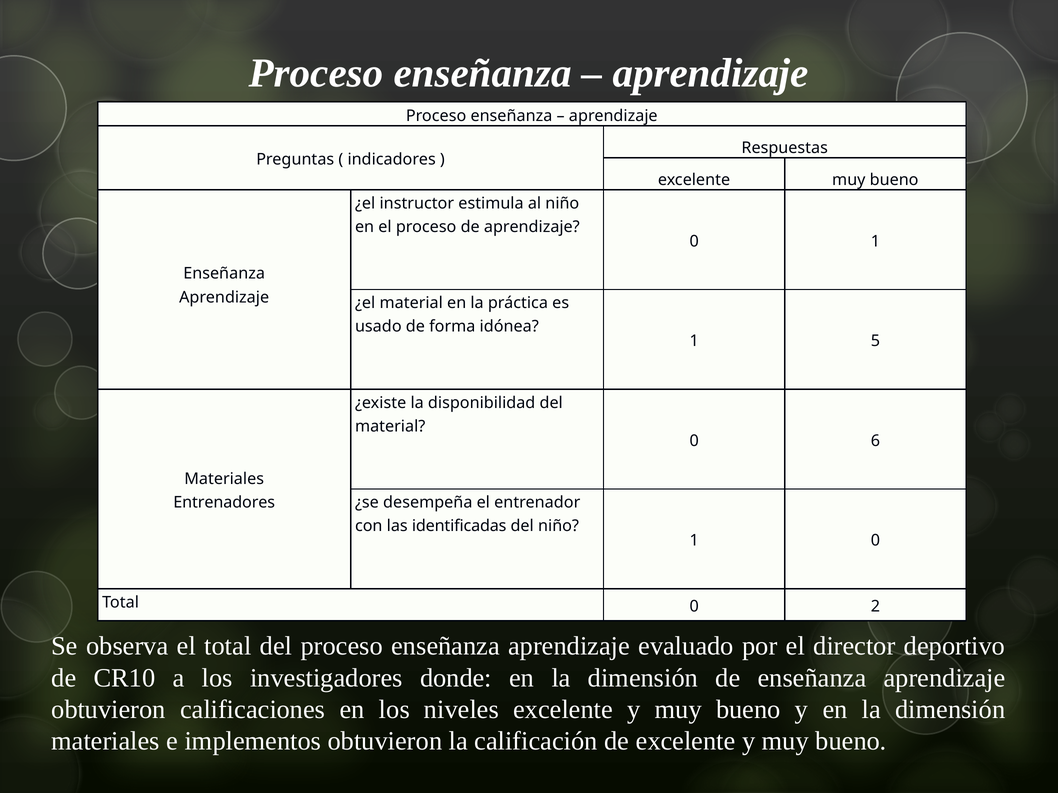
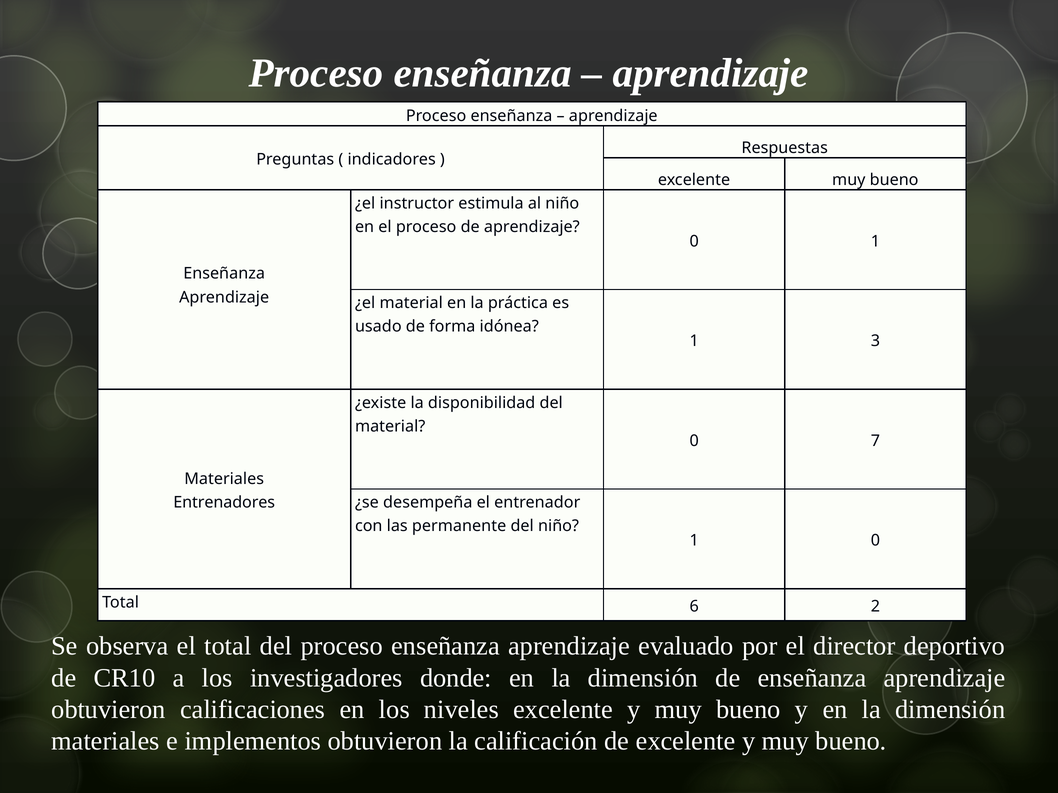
5: 5 -> 3
6: 6 -> 7
identificadas: identificadas -> permanente
Total 0: 0 -> 6
